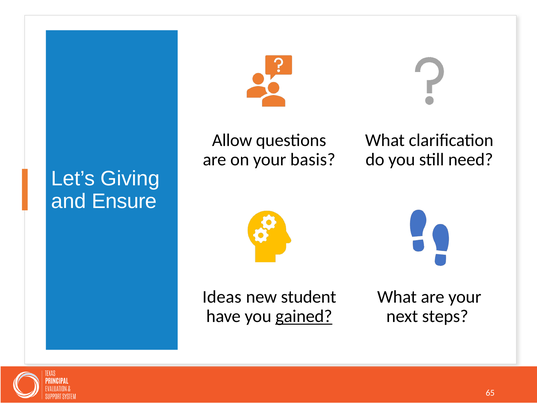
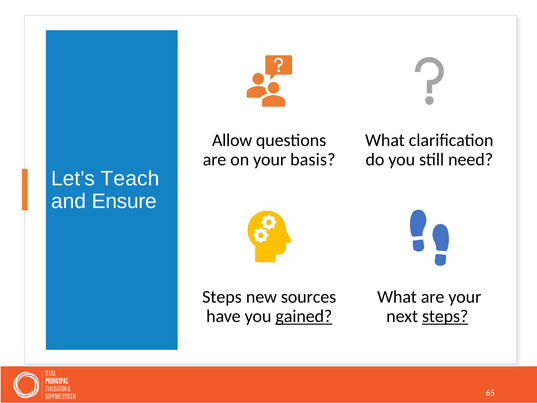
Giving: Giving -> Teach
Ideas at (222, 297): Ideas -> Steps
student: student -> sources
steps at (445, 316) underline: none -> present
